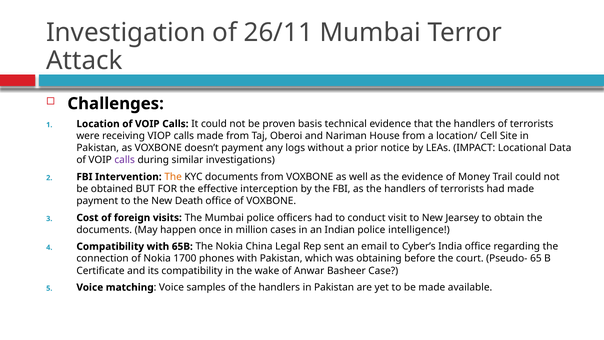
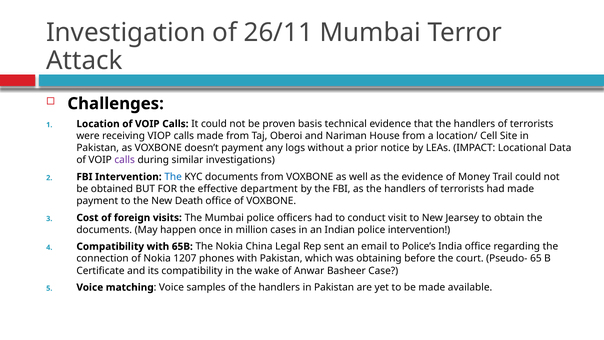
The at (173, 177) colour: orange -> blue
interception: interception -> department
police intelligence: intelligence -> intervention
Cyber’s: Cyber’s -> Police’s
1700: 1700 -> 1207
